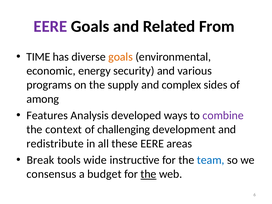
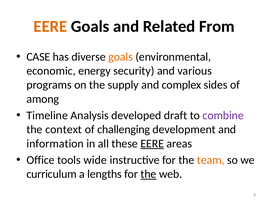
EERE at (50, 26) colour: purple -> orange
TIME: TIME -> CASE
Features: Features -> Timeline
ways: ways -> draft
redistribute: redistribute -> information
EERE at (152, 144) underline: none -> present
Break: Break -> Office
team colour: blue -> orange
consensus: consensus -> curriculum
budget: budget -> lengths
